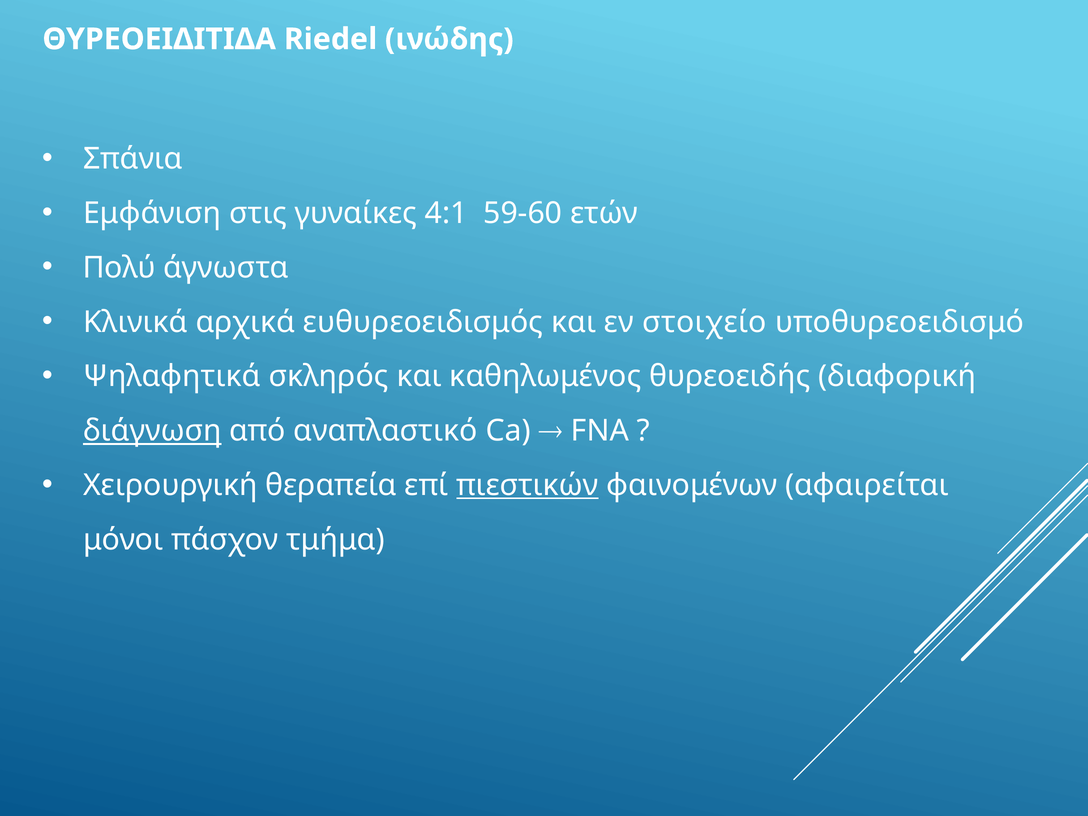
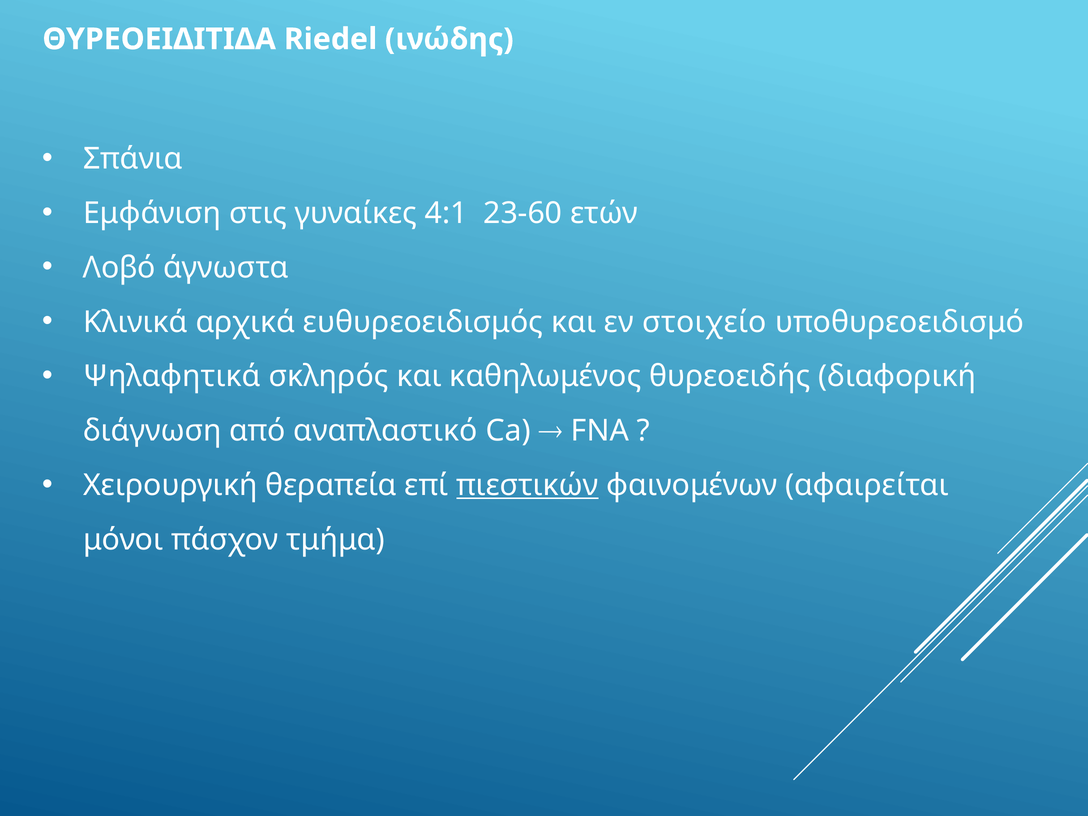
59-60: 59-60 -> 23-60
Πολύ: Πολύ -> Λοβό
διάγνωση underline: present -> none
